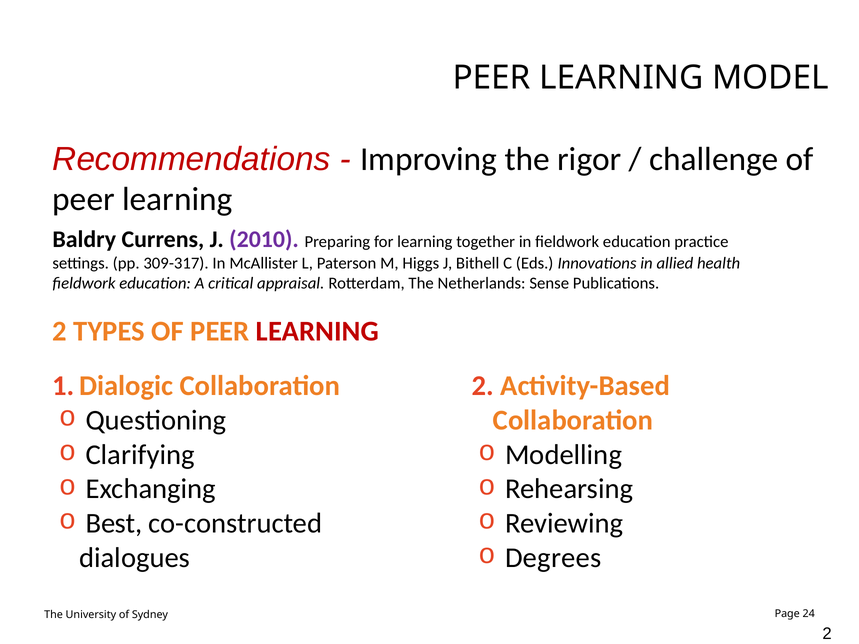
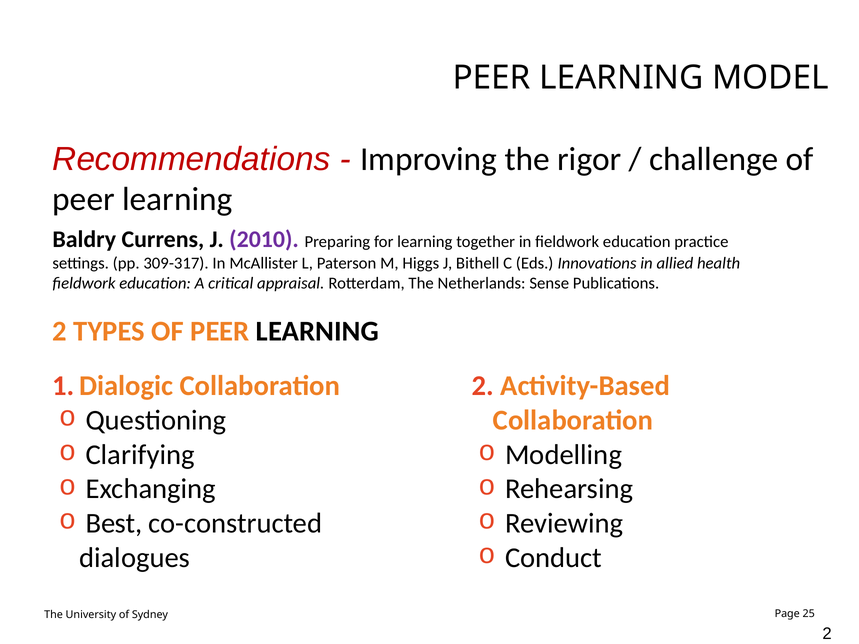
LEARNING at (317, 331) colour: red -> black
Degrees: Degrees -> Conduct
24: 24 -> 25
